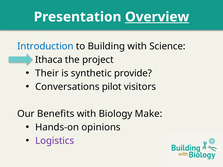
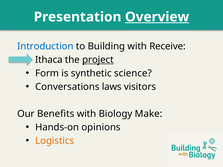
Science: Science -> Receive
project underline: none -> present
Their: Their -> Form
provide: provide -> science
pilot: pilot -> laws
Logistics colour: purple -> orange
